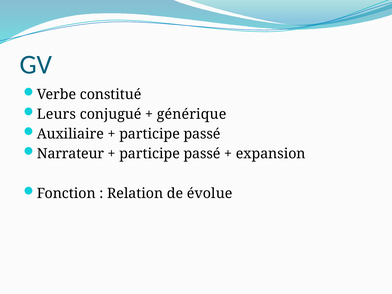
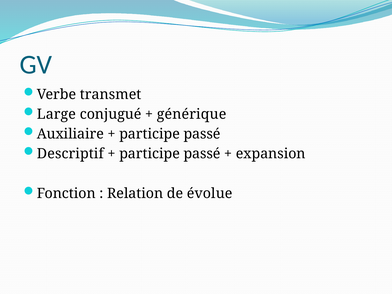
constitué: constitué -> transmet
Leurs: Leurs -> Large
Narrateur: Narrateur -> Descriptif
